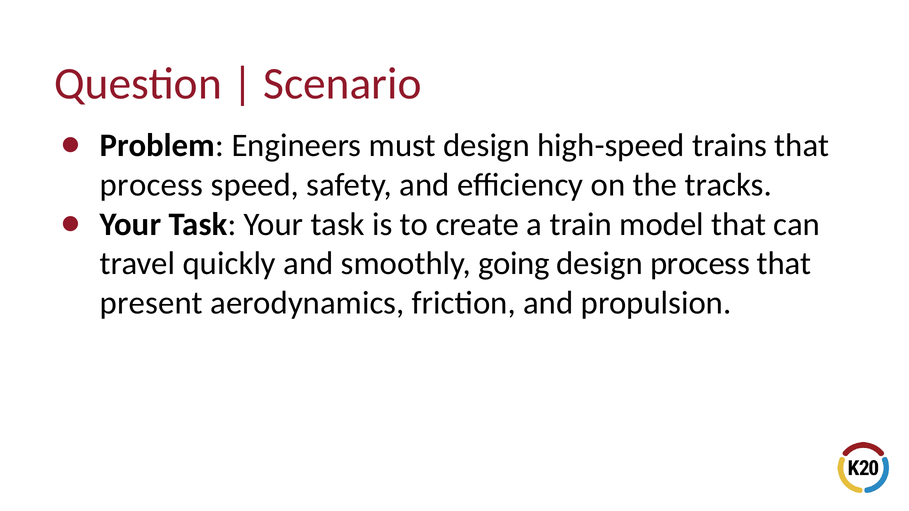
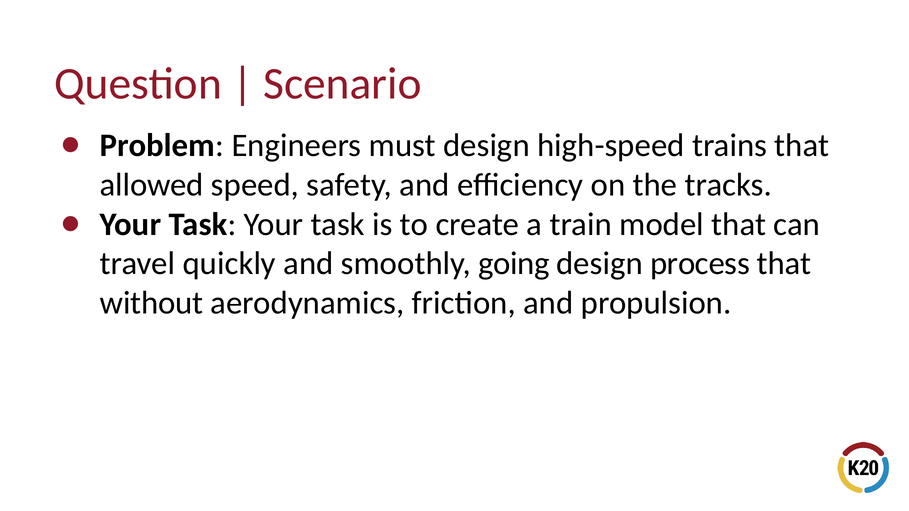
process at (152, 185): process -> allowed
present: present -> without
